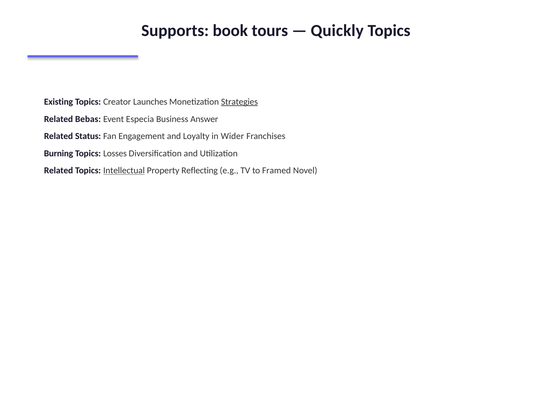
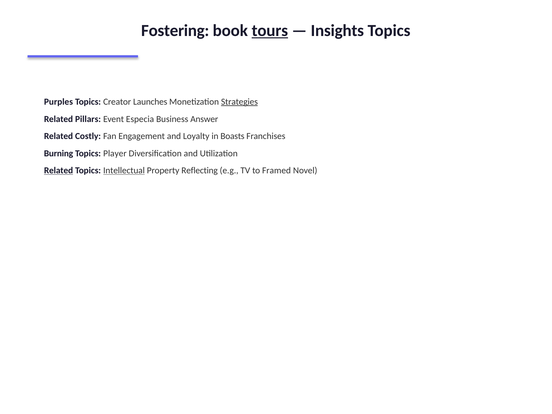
Supports: Supports -> Fostering
tours underline: none -> present
Quickly: Quickly -> Insights
Existing: Existing -> Purples
Bebas: Bebas -> Pillars
Status: Status -> Costly
Wider: Wider -> Boasts
Losses: Losses -> Player
Related at (59, 171) underline: none -> present
